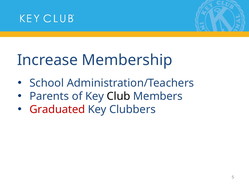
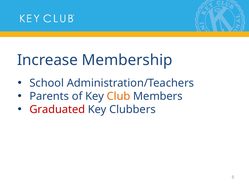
Club colour: black -> orange
